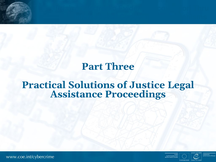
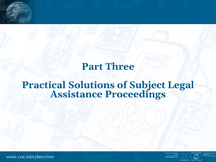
Justice: Justice -> Subject
